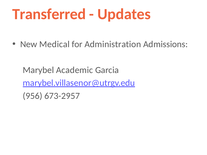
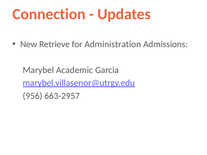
Transferred: Transferred -> Connection
Medical: Medical -> Retrieve
673-2957: 673-2957 -> 663-2957
